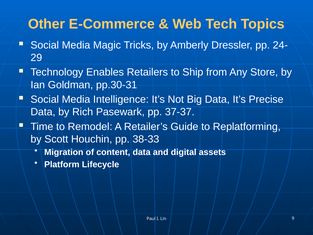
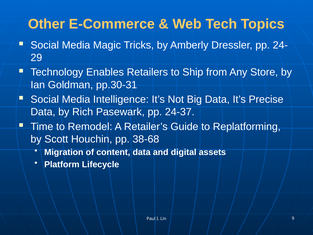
37-37: 37-37 -> 24-37
38-33: 38-33 -> 38-68
